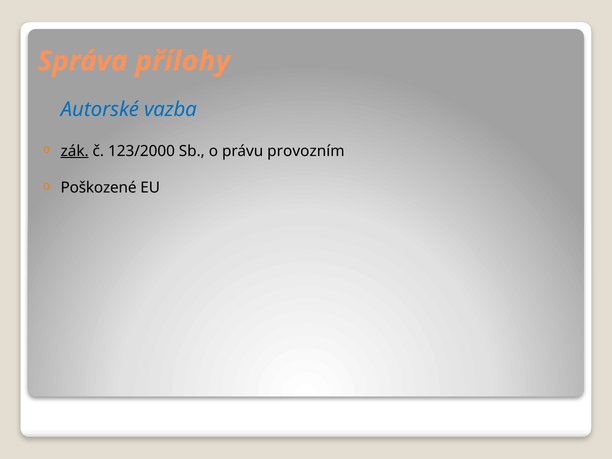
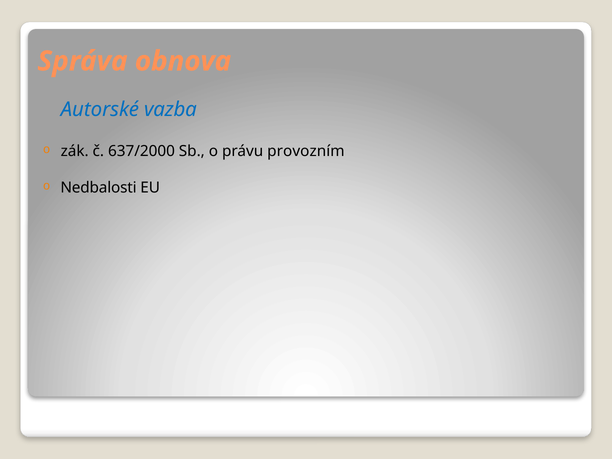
přílohy: přílohy -> obnova
zák underline: present -> none
123/2000: 123/2000 -> 637/2000
Poškozené: Poškozené -> Nedbalosti
